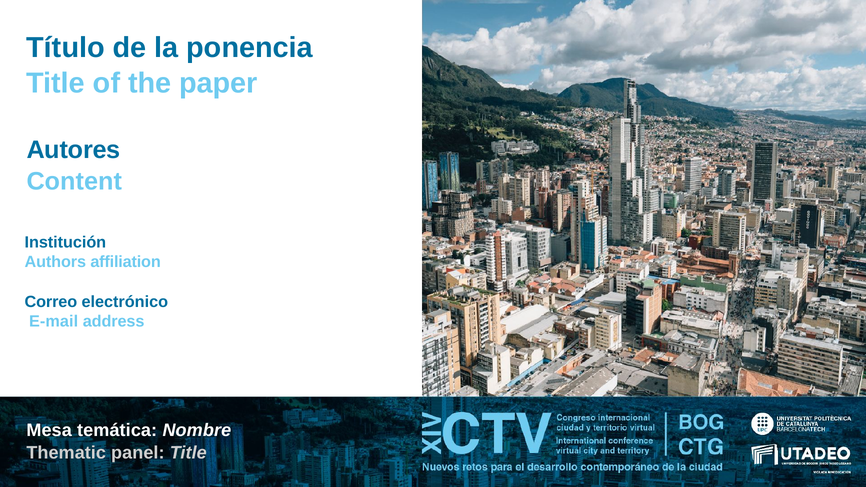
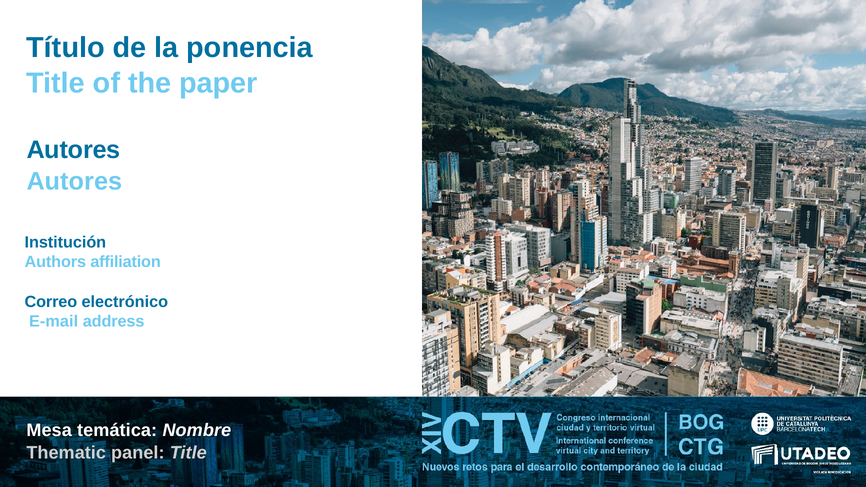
Content at (74, 181): Content -> Autores
